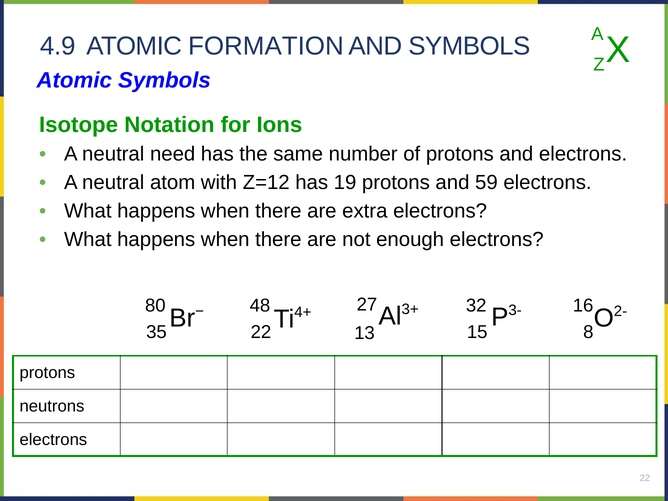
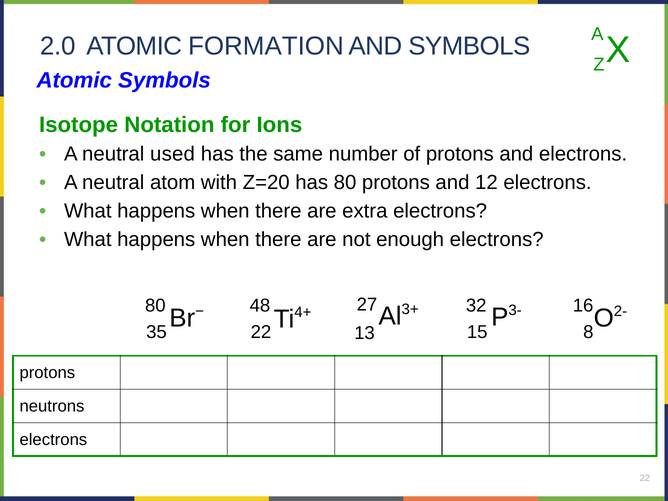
4.9: 4.9 -> 2.0
need: need -> used
Z=12: Z=12 -> Z=20
has 19: 19 -> 80
59: 59 -> 12
